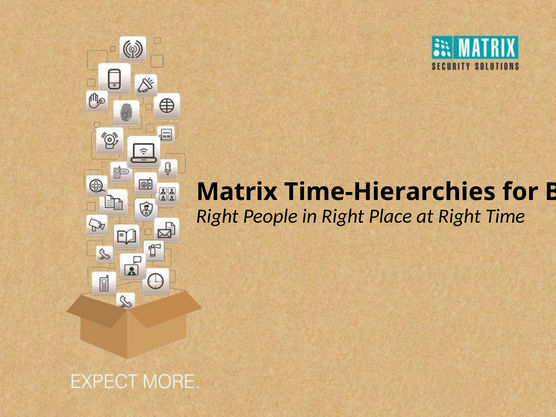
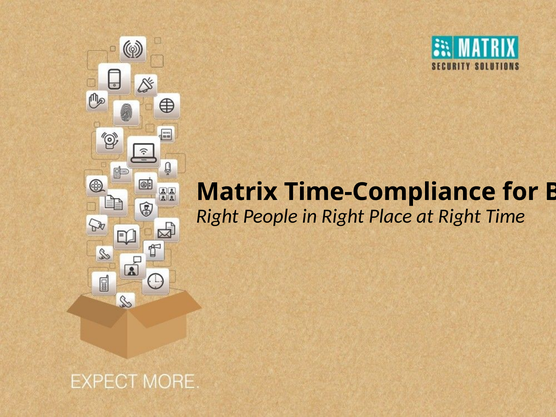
Time-Hierarchies: Time-Hierarchies -> Time-Compliance
